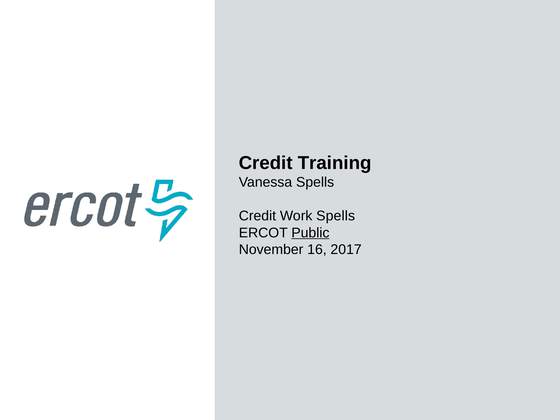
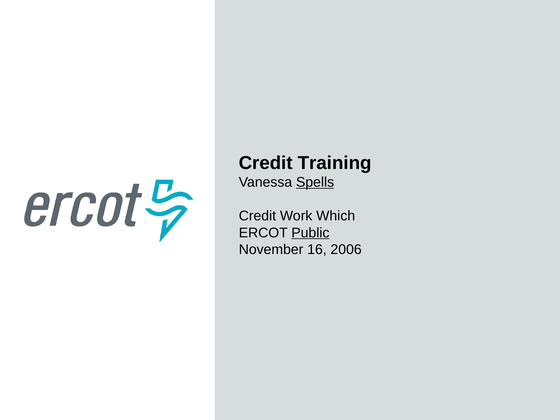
Spells at (315, 182) underline: none -> present
Work Spells: Spells -> Which
2017: 2017 -> 2006
